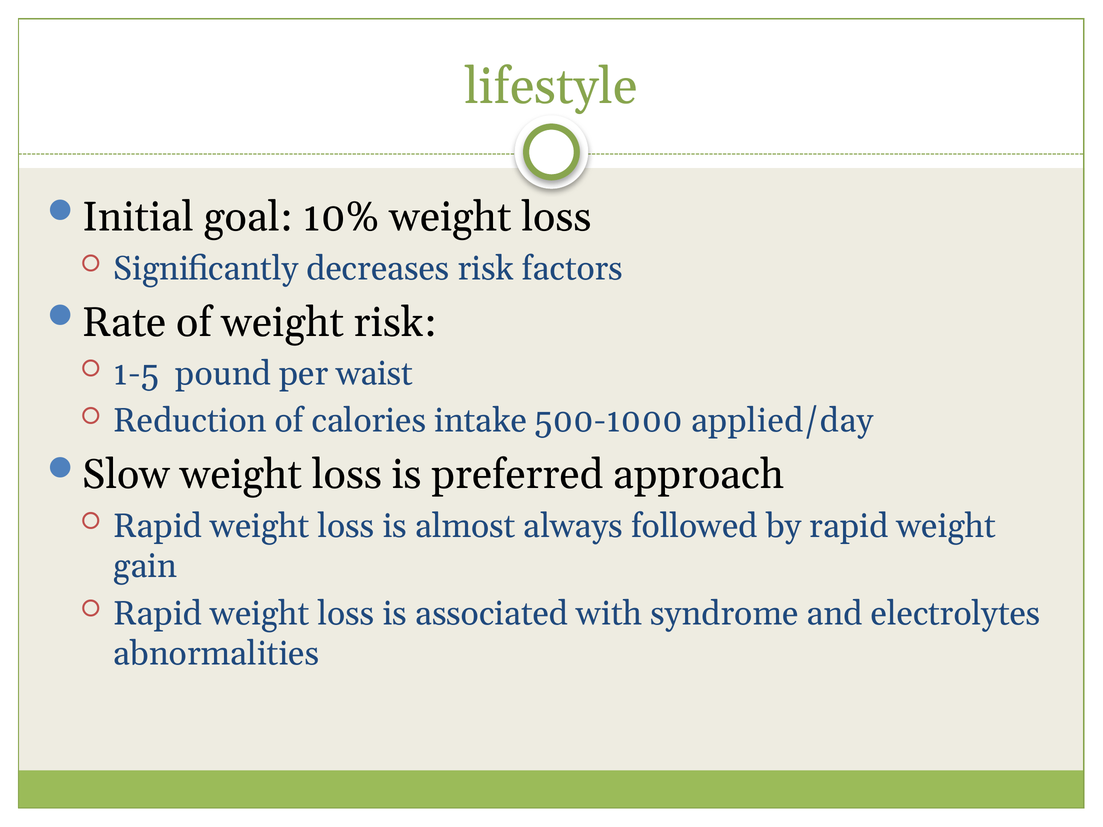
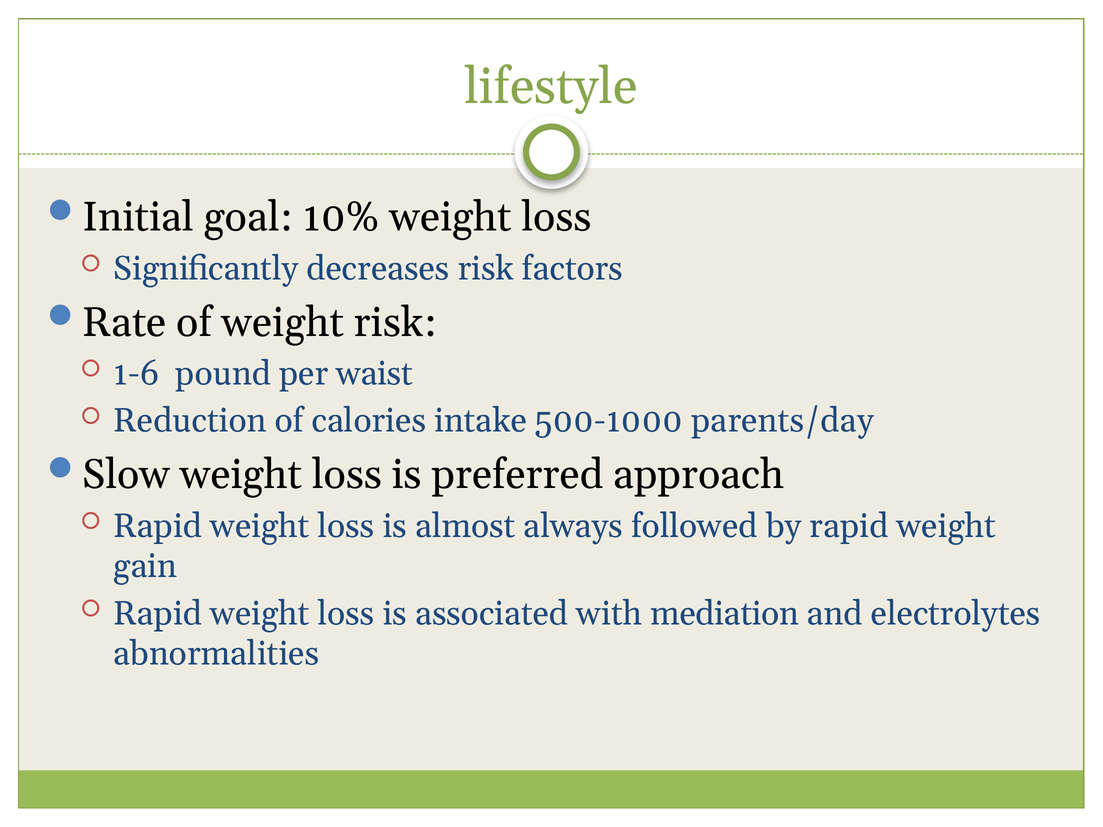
1-5: 1-5 -> 1-6
applied/day: applied/day -> parents/day
syndrome: syndrome -> mediation
